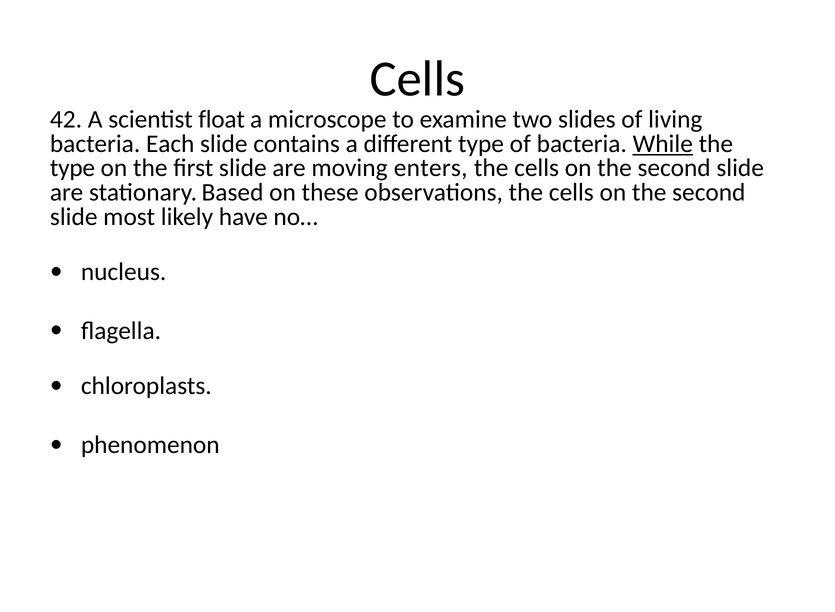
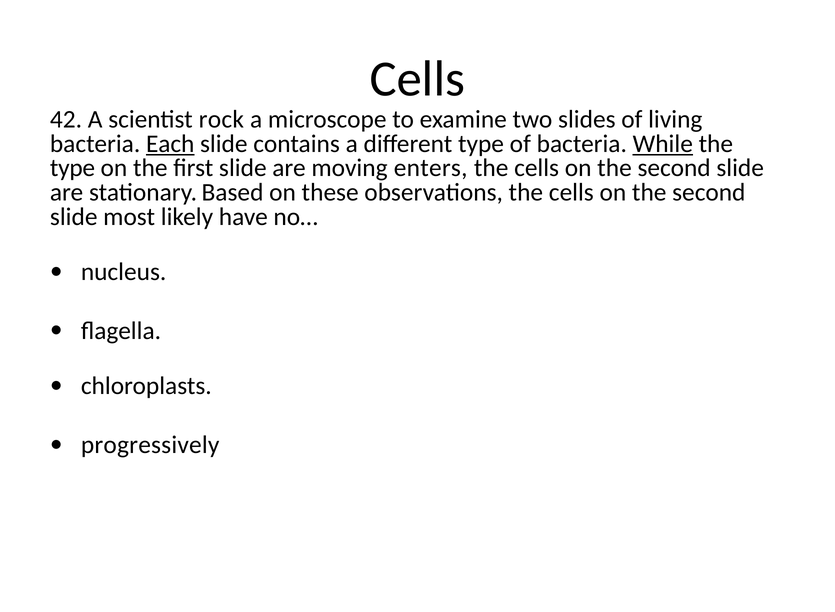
float: float -> rock
Each underline: none -> present
phenomenon: phenomenon -> progressively
